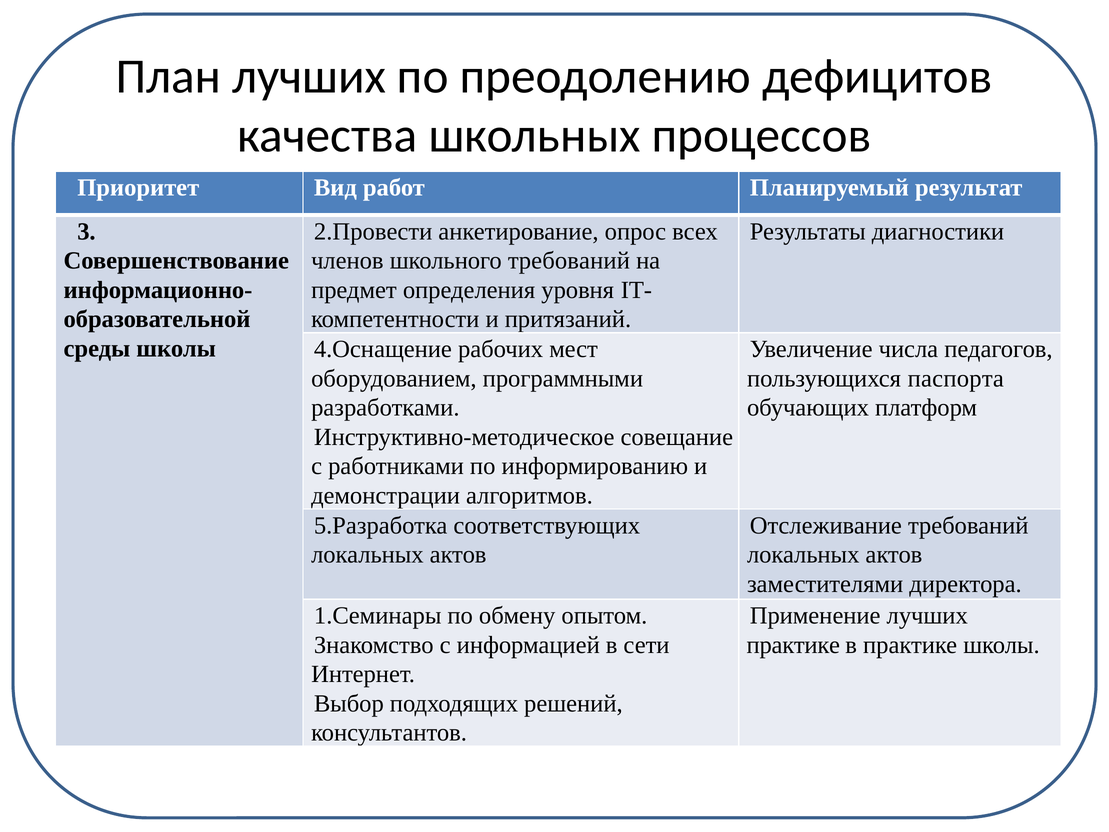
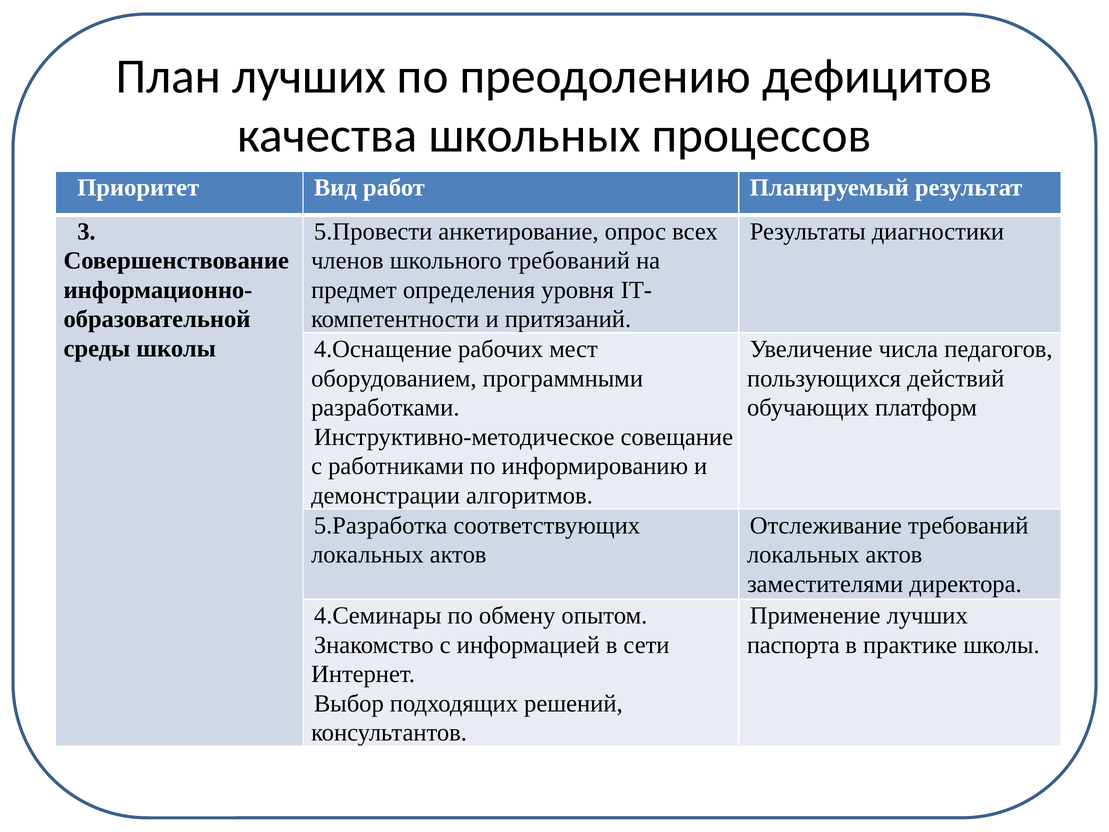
2.Провести: 2.Провести -> 5.Провести
паспорта: паспорта -> действий
1.Семинары: 1.Семинары -> 4.Семинары
практике at (793, 645): практике -> паспорта
